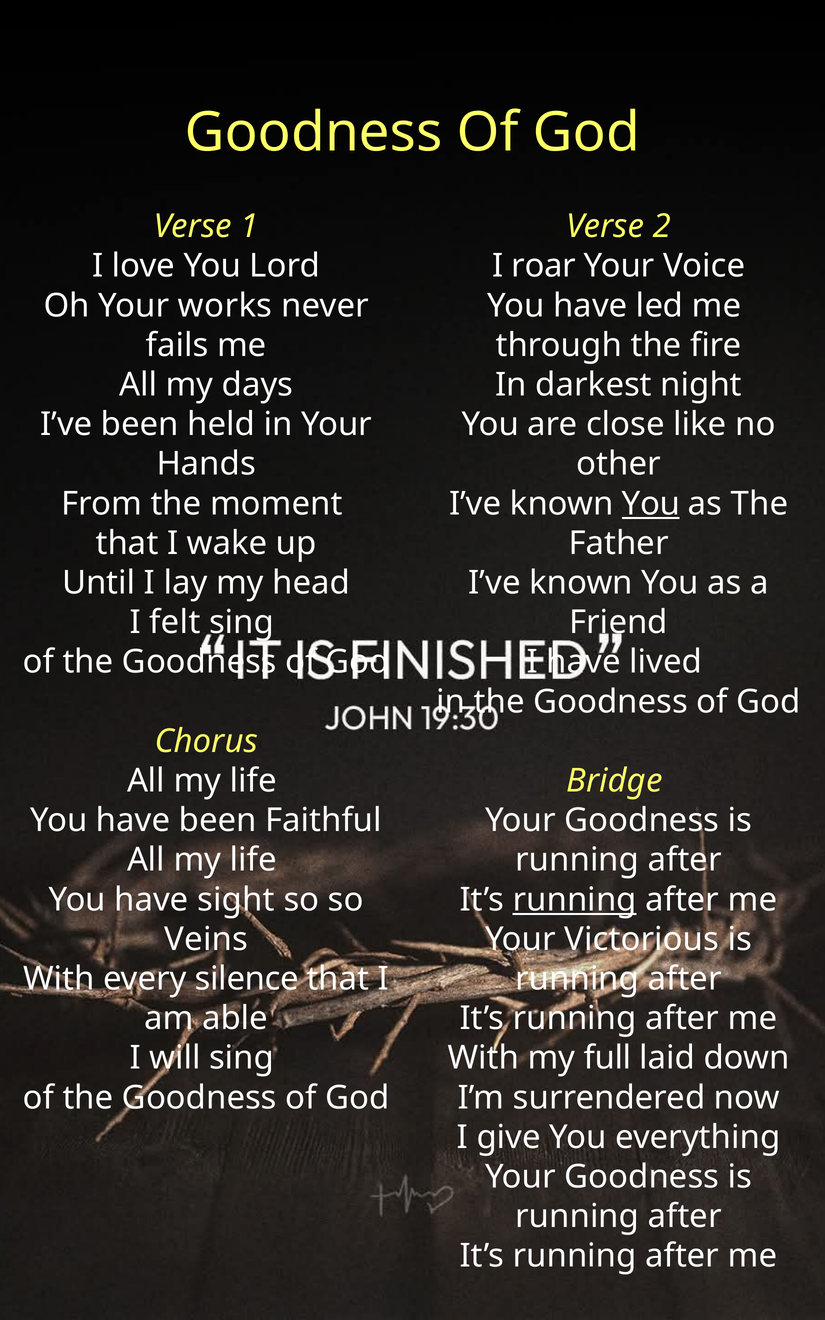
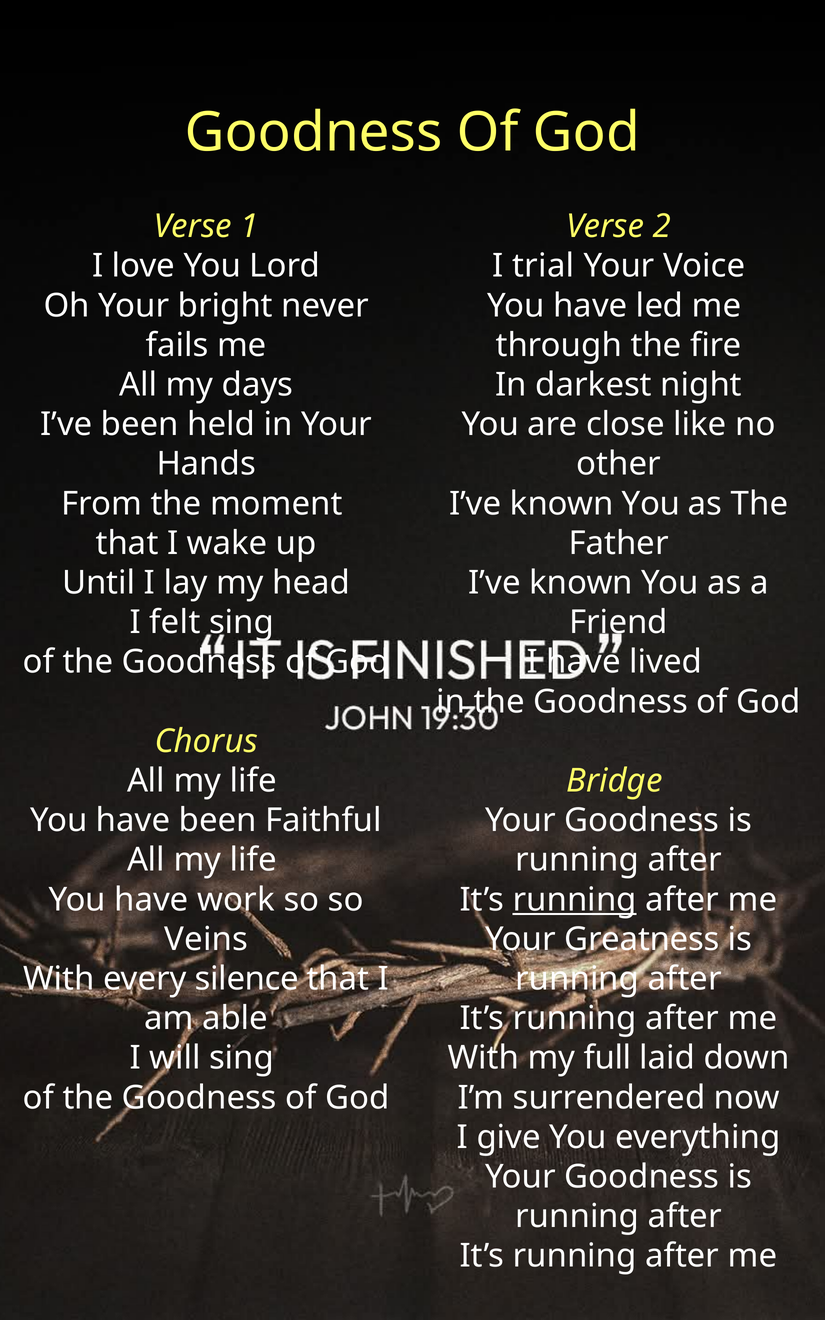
roar: roar -> trial
works: works -> bright
You at (651, 504) underline: present -> none
sight: sight -> work
Victorious: Victorious -> Greatness
